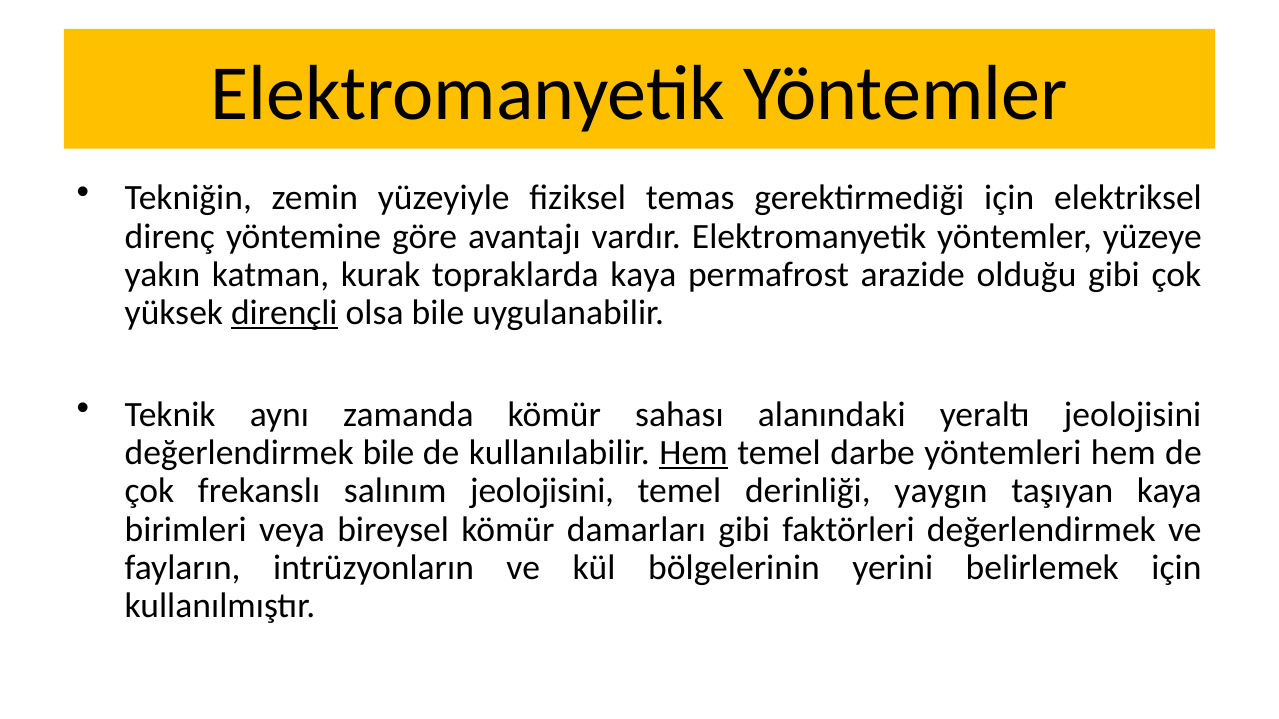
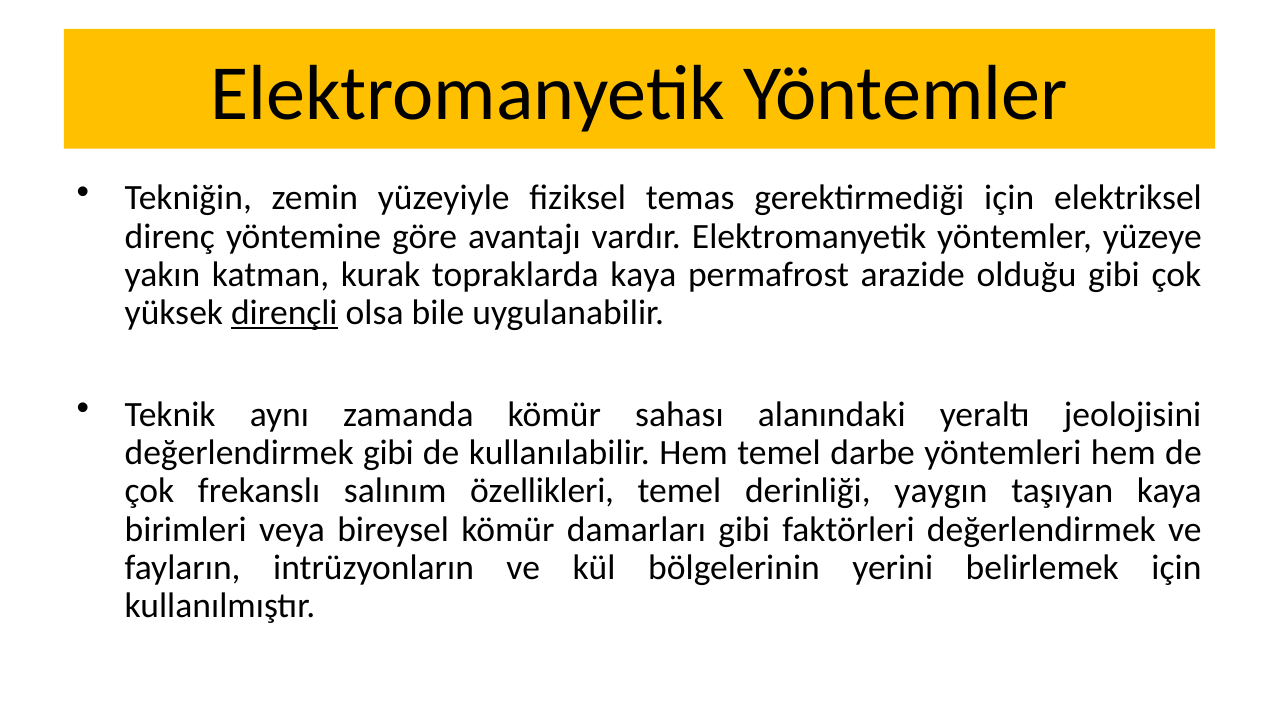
değerlendirmek bile: bile -> gibi
Hem at (693, 453) underline: present -> none
salınım jeolojisini: jeolojisini -> özellikleri
